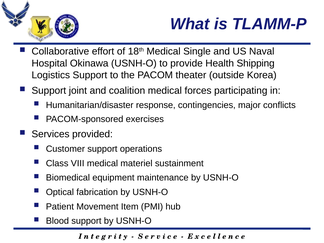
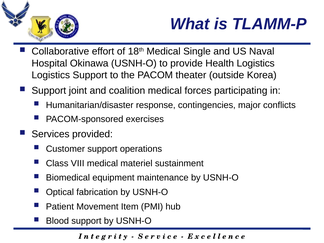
Health Shipping: Shipping -> Logistics
